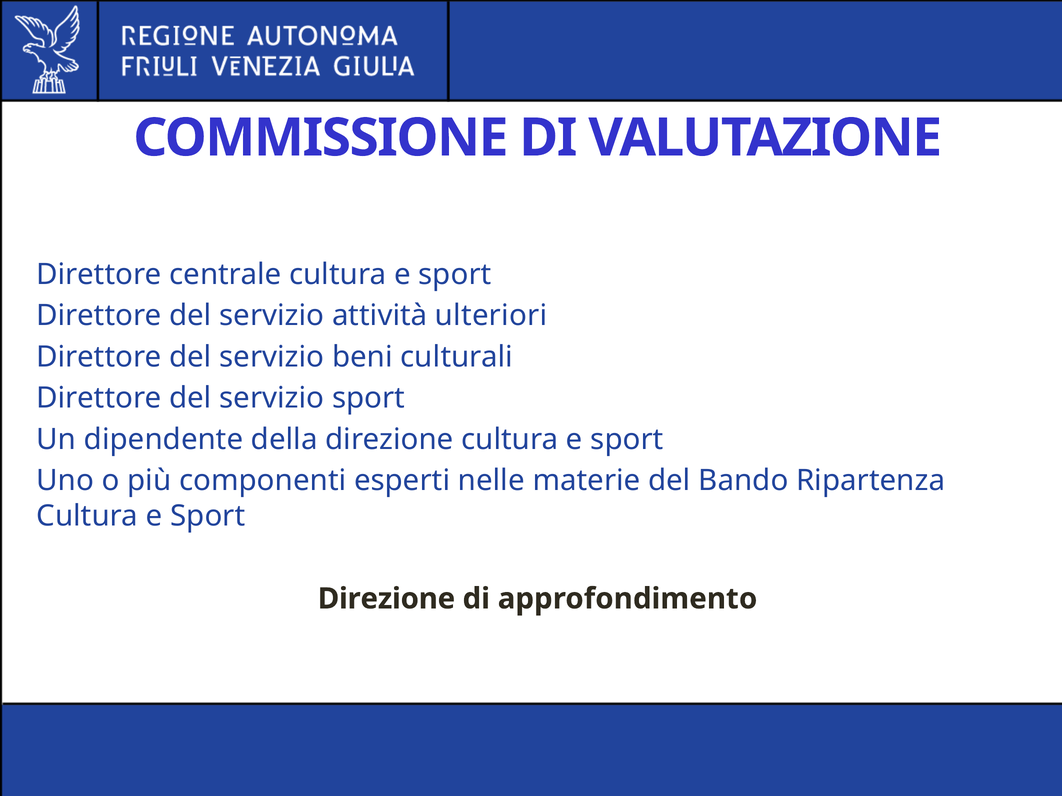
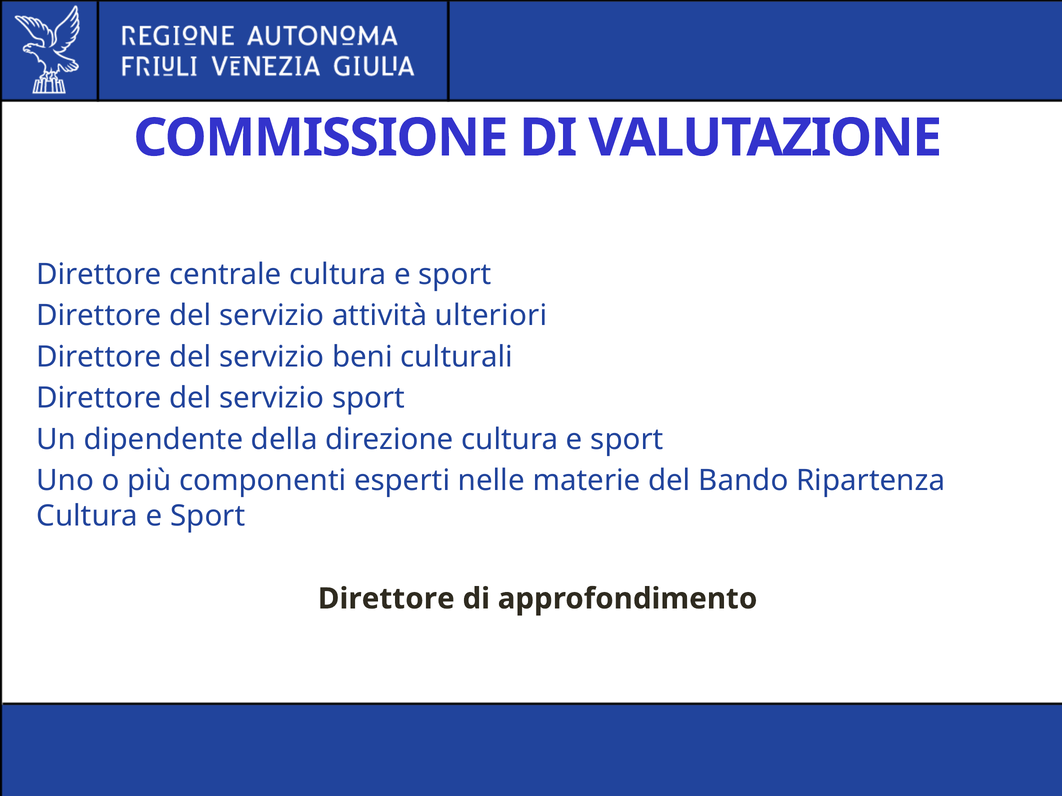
Direzione at (386, 599): Direzione -> Direttore
